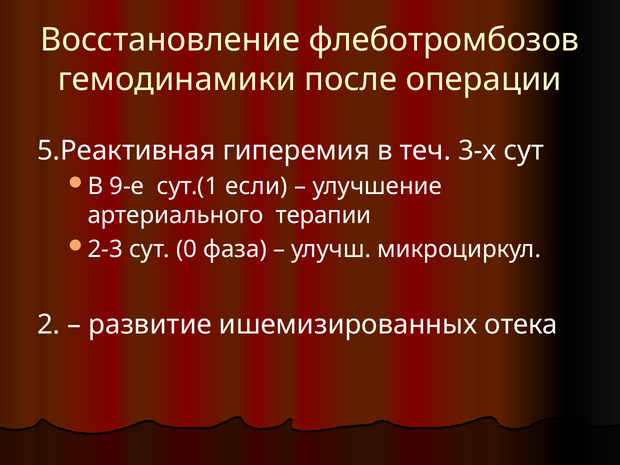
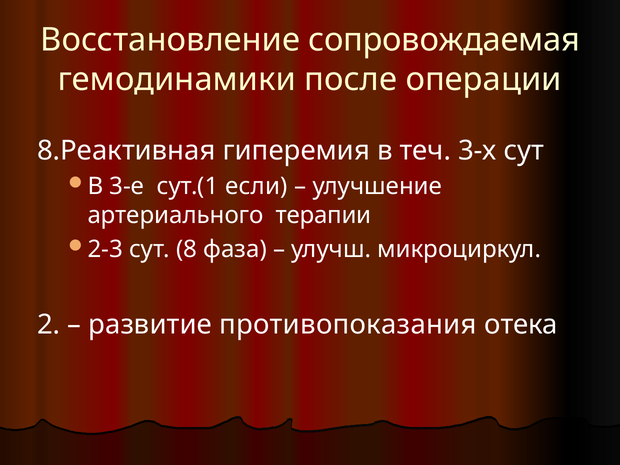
флеботромбозов: флеботромбозов -> сопровождаемая
5.Реактивная: 5.Реактивная -> 8.Реактивная
9-е: 9-е -> 3-е
0: 0 -> 8
ишемизированных: ишемизированных -> противопоказания
